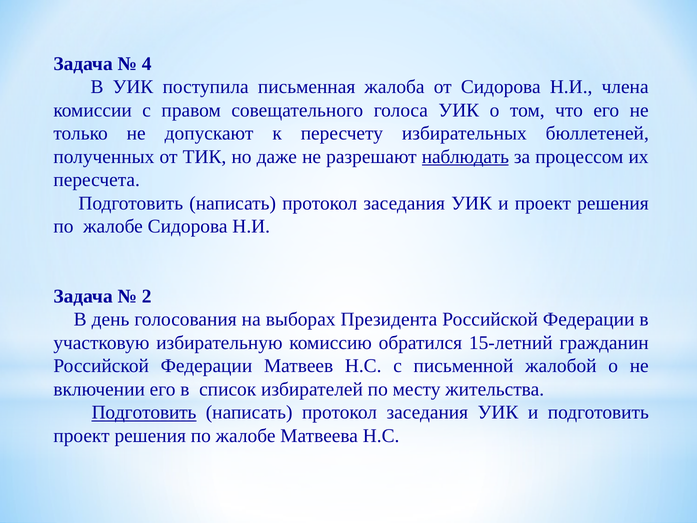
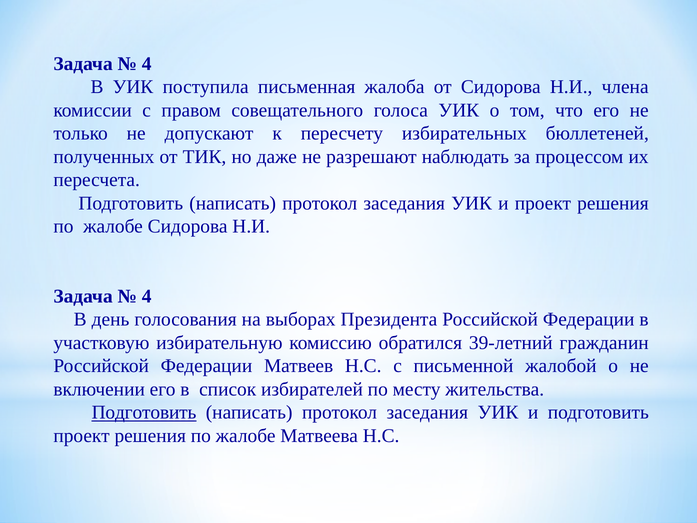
наблюдать underline: present -> none
2 at (147, 296): 2 -> 4
15-летний: 15-летний -> 39-летний
